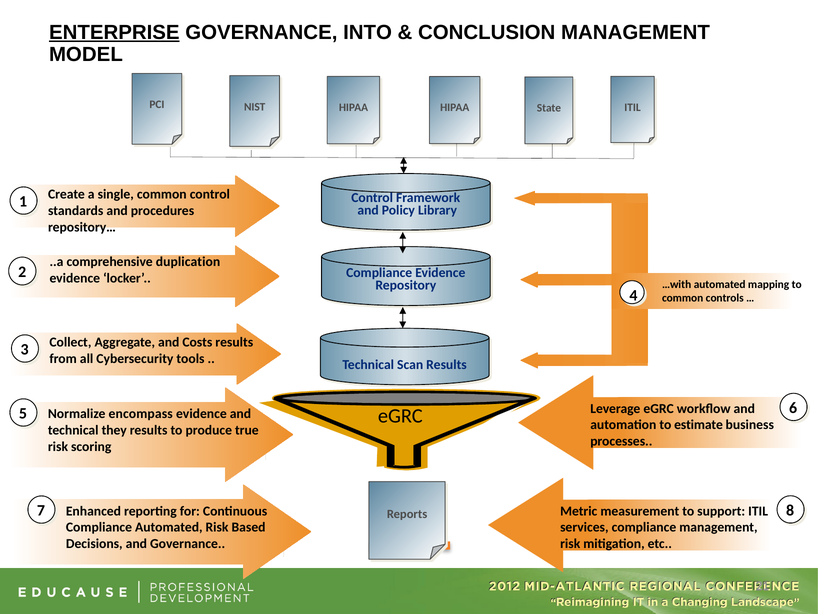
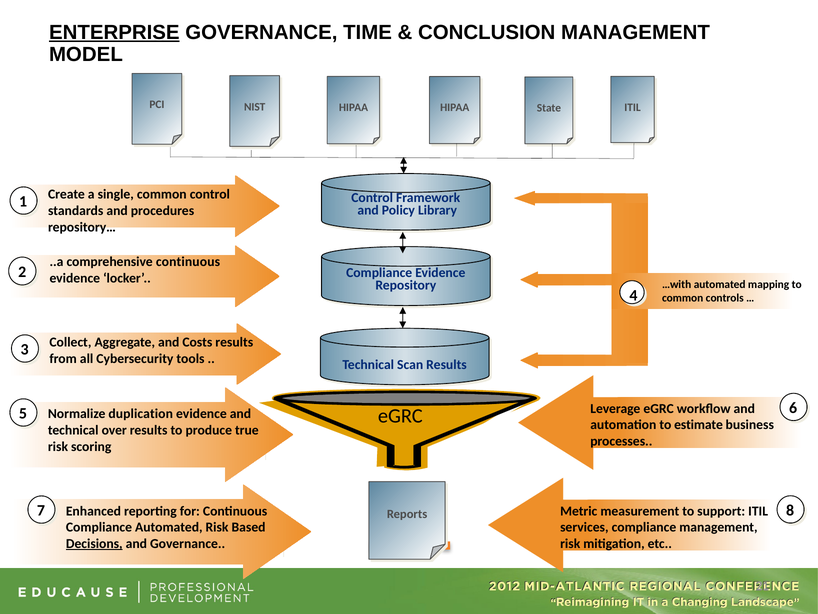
INTO: INTO -> TIME
comprehensive duplication: duplication -> continuous
encompass: encompass -> duplication
they: they -> over
Decisions underline: none -> present
